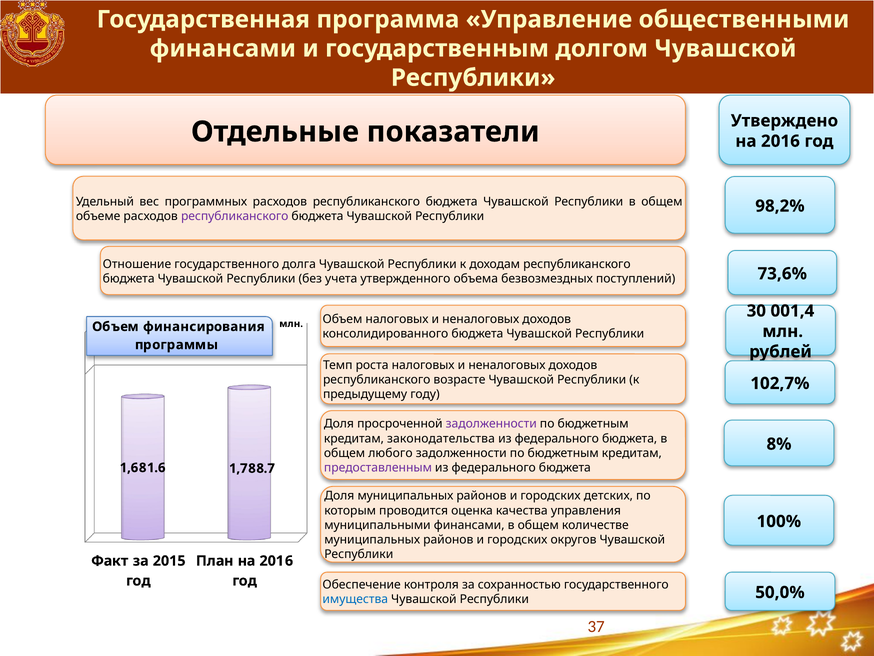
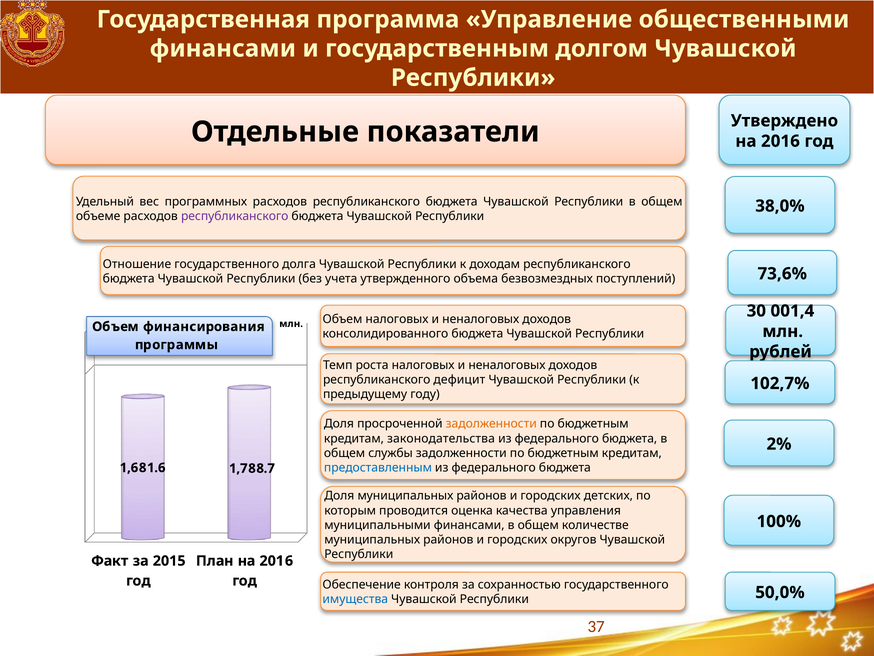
98,2%: 98,2% -> 38,0%
возрасте: возрасте -> дефицит
задолженности at (491, 424) colour: purple -> orange
8%: 8% -> 2%
любого: любого -> службы
предоставленным colour: purple -> blue
